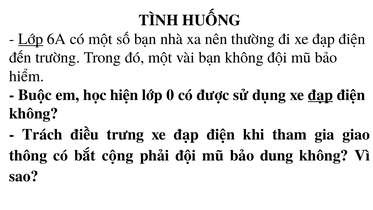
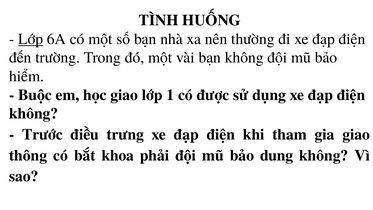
học hiện: hiện -> giao
0: 0 -> 1
đạp at (320, 95) underline: present -> none
Trách: Trách -> Trước
cộng: cộng -> khoa
